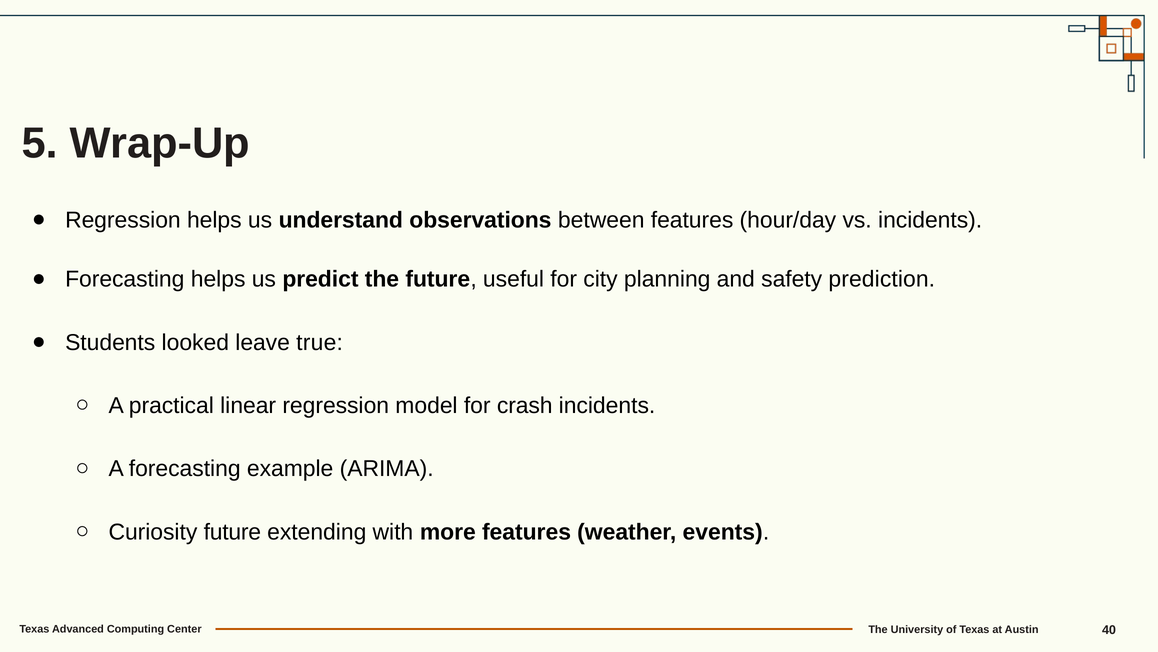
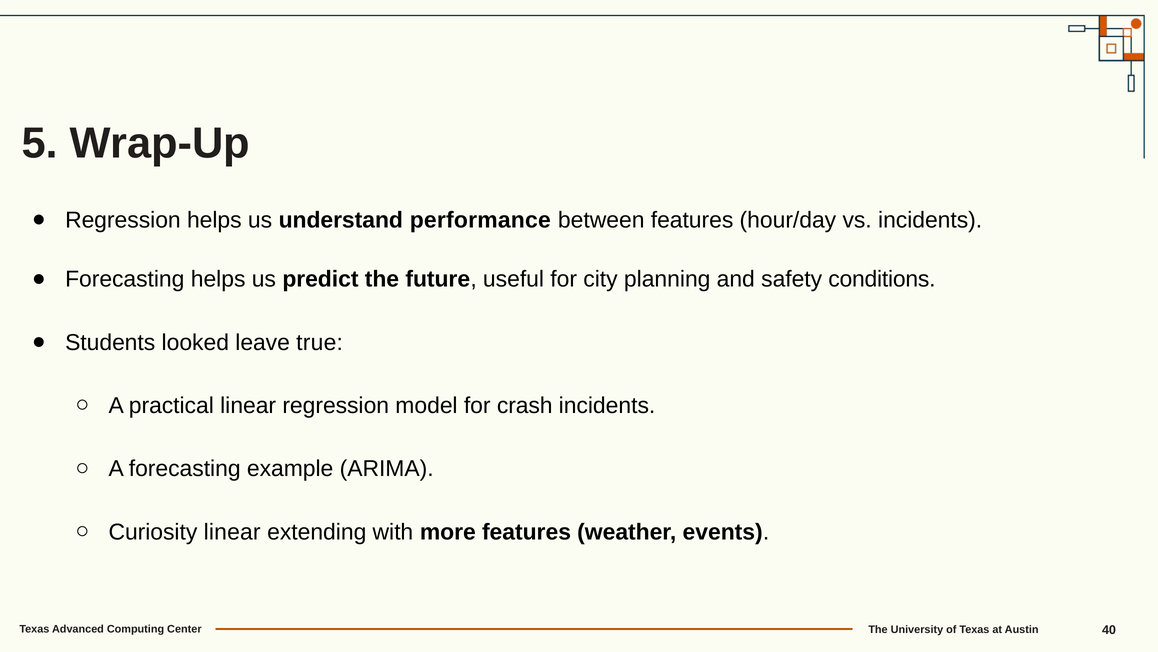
observations: observations -> performance
prediction: prediction -> conditions
Curiosity future: future -> linear
